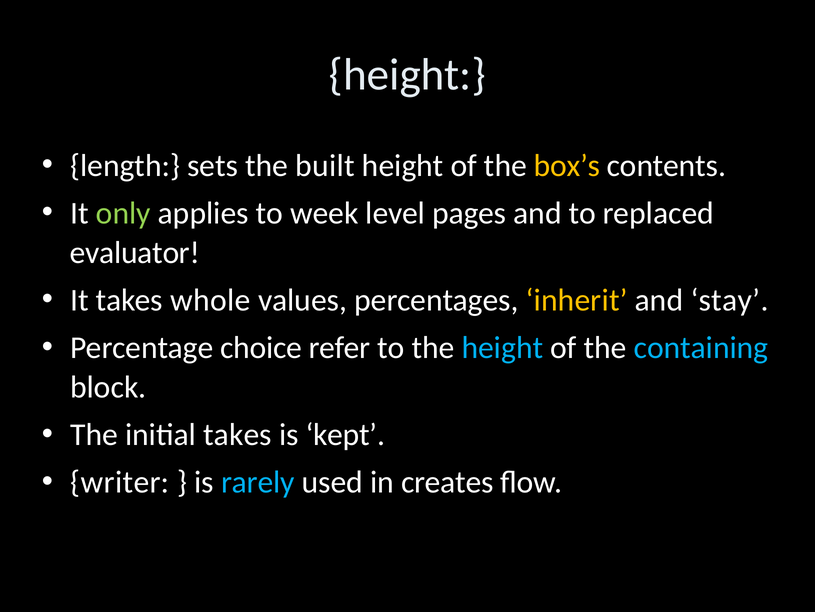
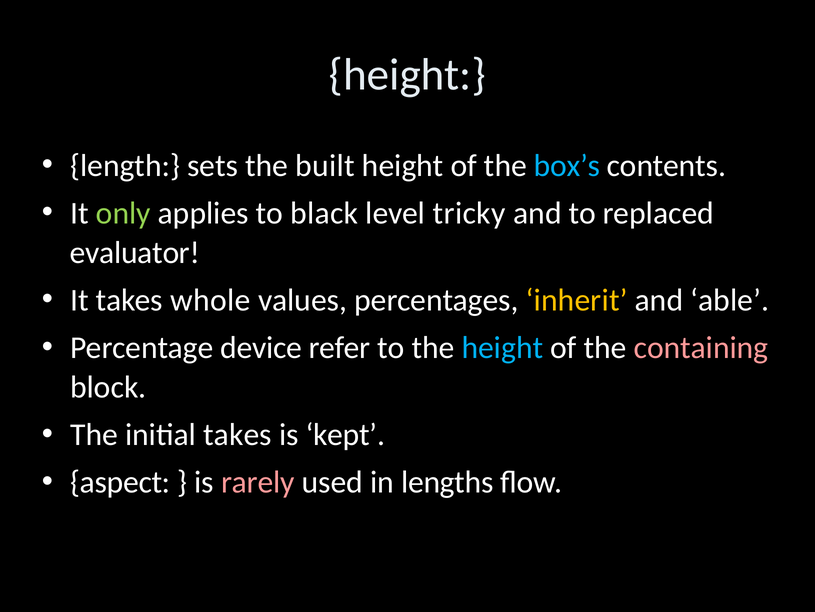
box’s colour: yellow -> light blue
week: week -> black
pages: pages -> tricky
stay: stay -> able
choice: choice -> device
containing colour: light blue -> pink
writer: writer -> aspect
rarely colour: light blue -> pink
creates: creates -> lengths
